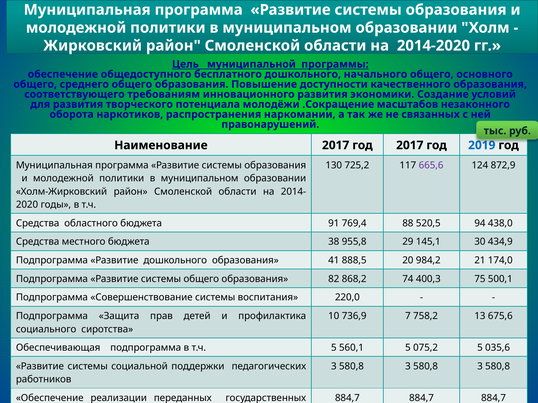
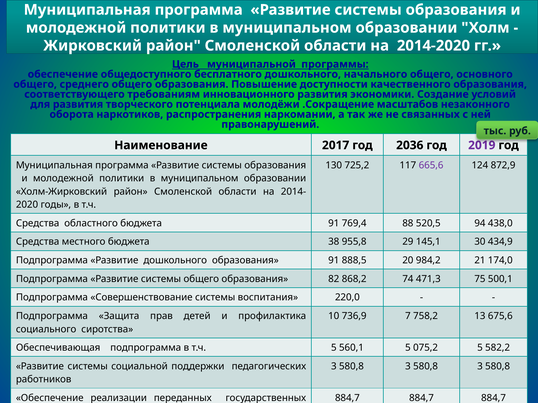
год 2017: 2017 -> 2036
2019 colour: blue -> purple
образования 41: 41 -> 91
400,3: 400,3 -> 471,3
035,6: 035,6 -> 582,2
